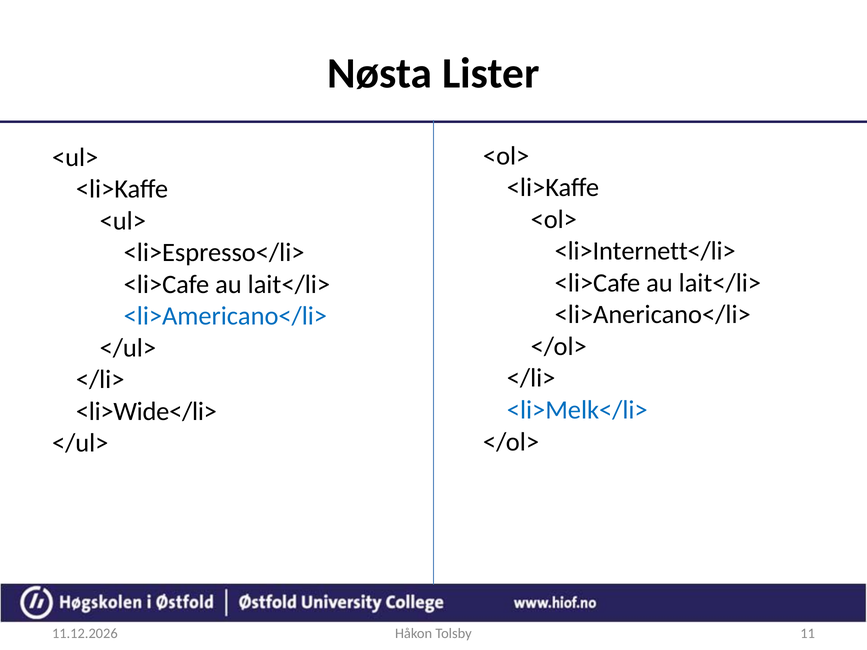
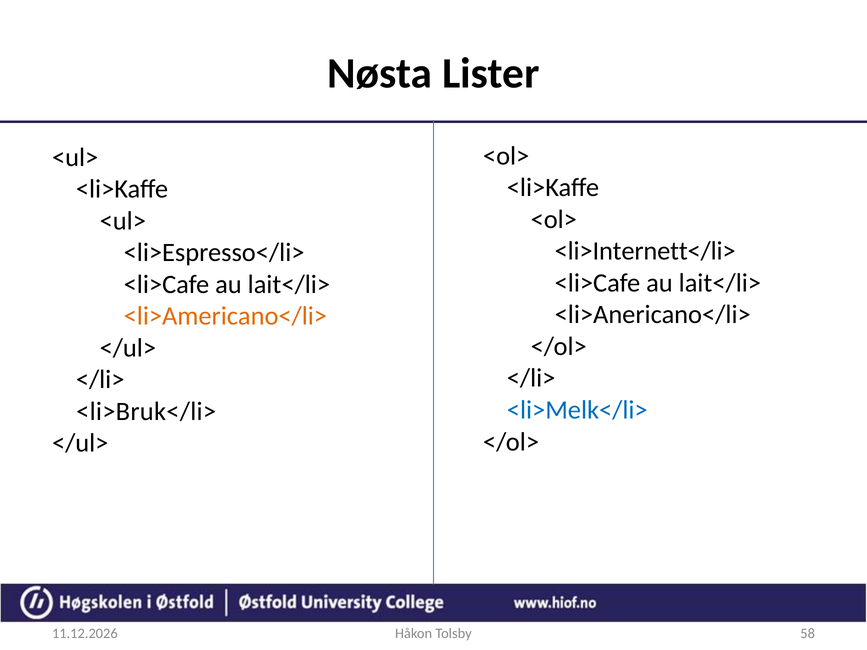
<li>Americano</li> colour: blue -> orange
<li>Wide</li>: <li>Wide</li> -> <li>Bruk</li>
11: 11 -> 58
